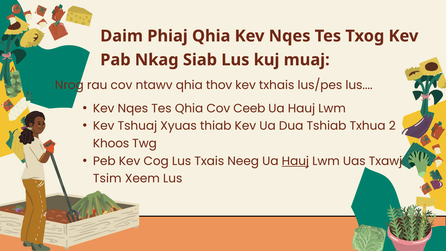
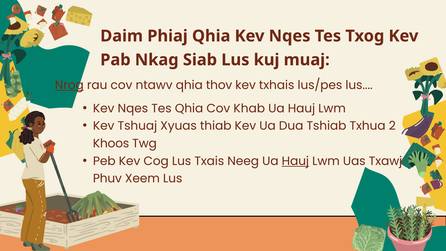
Nrog underline: none -> present
Ceeb: Ceeb -> Khab
Tsim: Tsim -> Phuv
